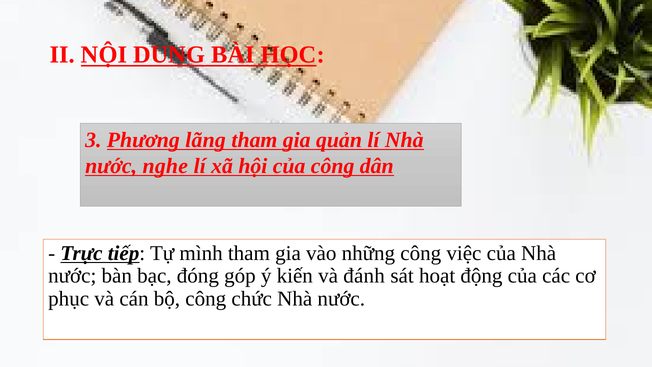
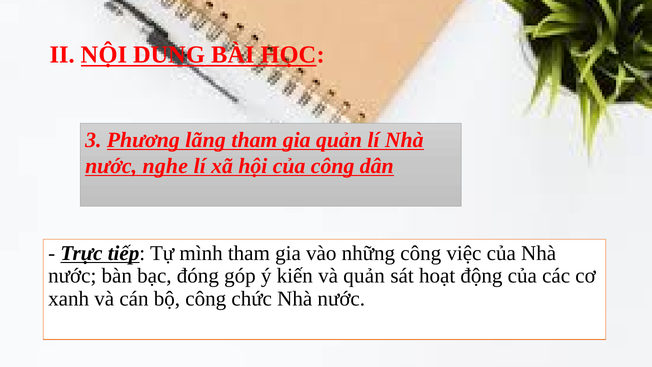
và đánh: đánh -> quản
phục: phục -> xanh
